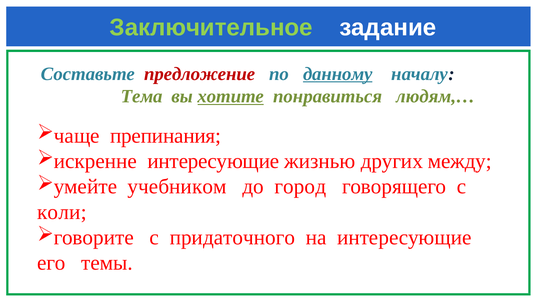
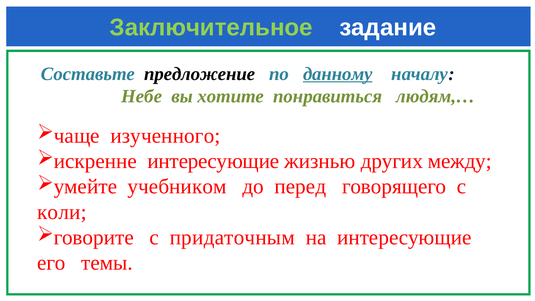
предложение colour: red -> black
Тема: Тема -> Небе
хотите underline: present -> none
препинания: препинания -> изученного
город: город -> перед
придаточного: придаточного -> придаточным
